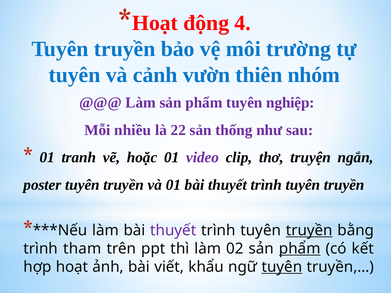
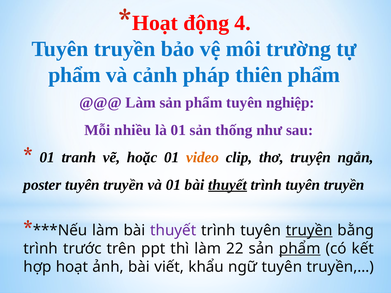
tuyên at (74, 75): tuyên -> phẩm
vườn: vườn -> pháp
thiên nhóm: nhóm -> phẩm
là 22: 22 -> 01
video colour: purple -> orange
thuyết at (228, 185) underline: none -> present
tham: tham -> trước
02: 02 -> 22
tuyên at (282, 267) underline: present -> none
